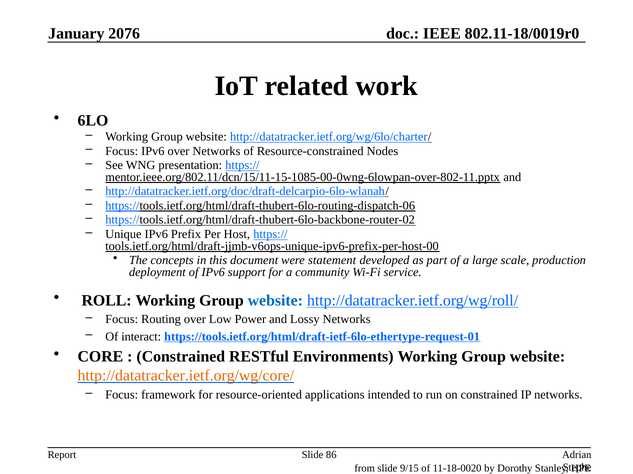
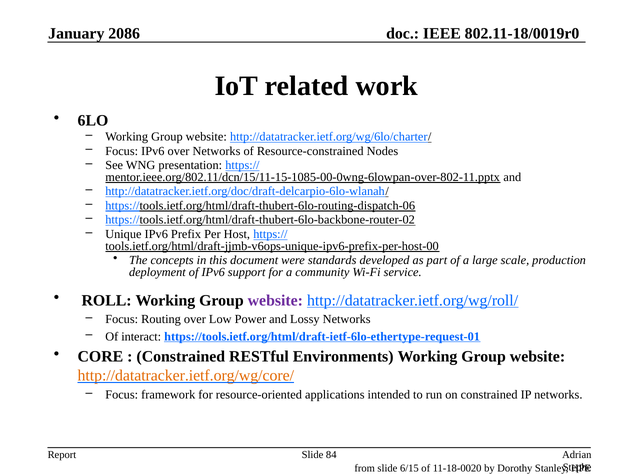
2076: 2076 -> 2086
statement: statement -> standards
website at (275, 301) colour: blue -> purple
86: 86 -> 84
9/15: 9/15 -> 6/15
